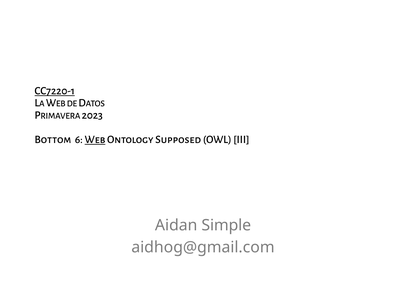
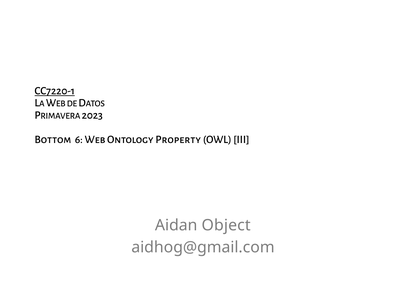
Web underline: present -> none
Supposed: Supposed -> Property
Simple: Simple -> Object
